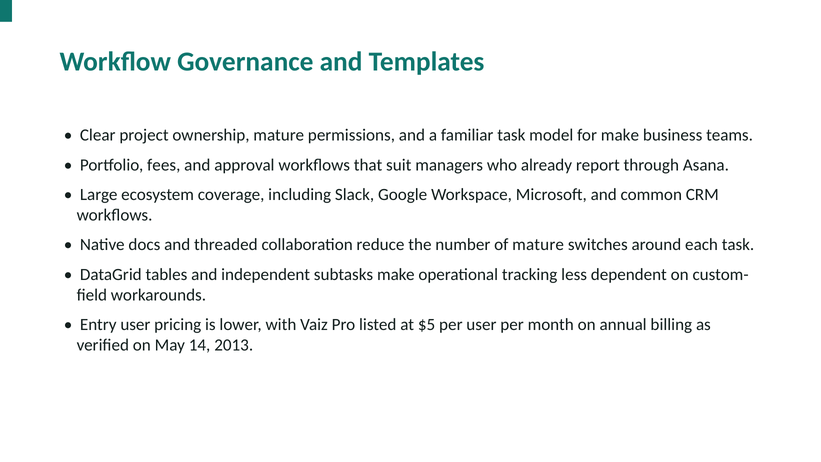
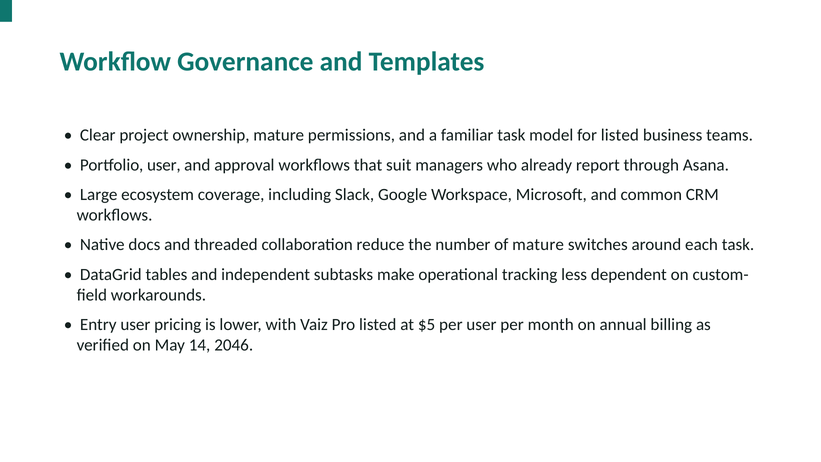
for make: make -> listed
Portfolio fees: fees -> user
2013: 2013 -> 2046
